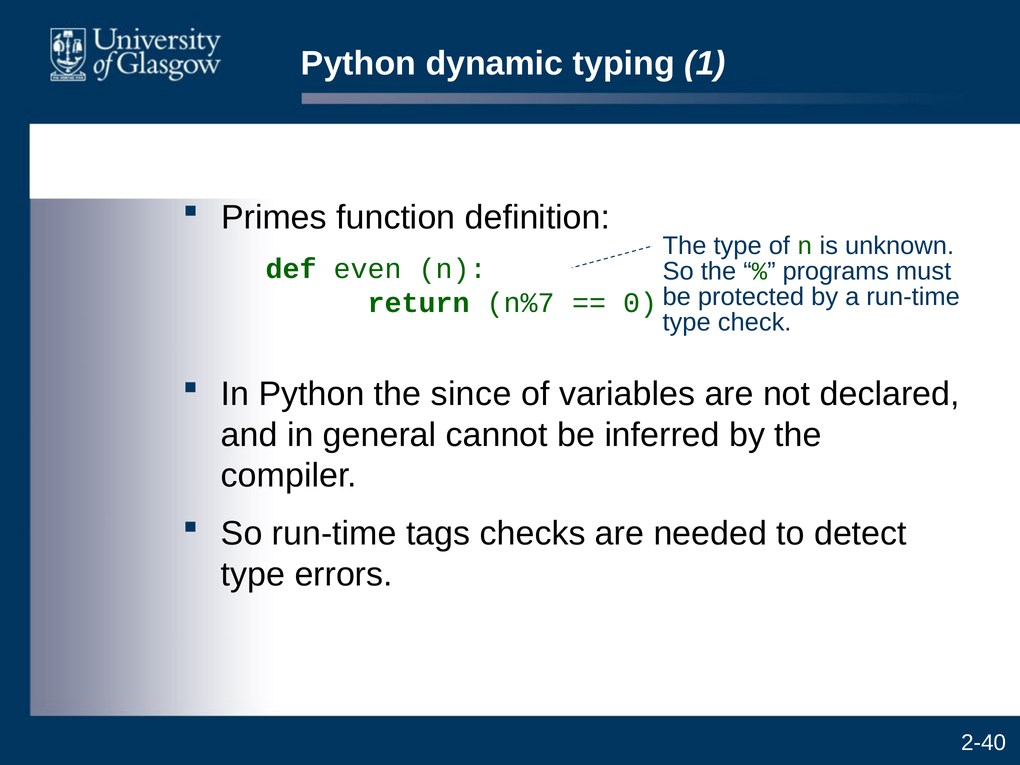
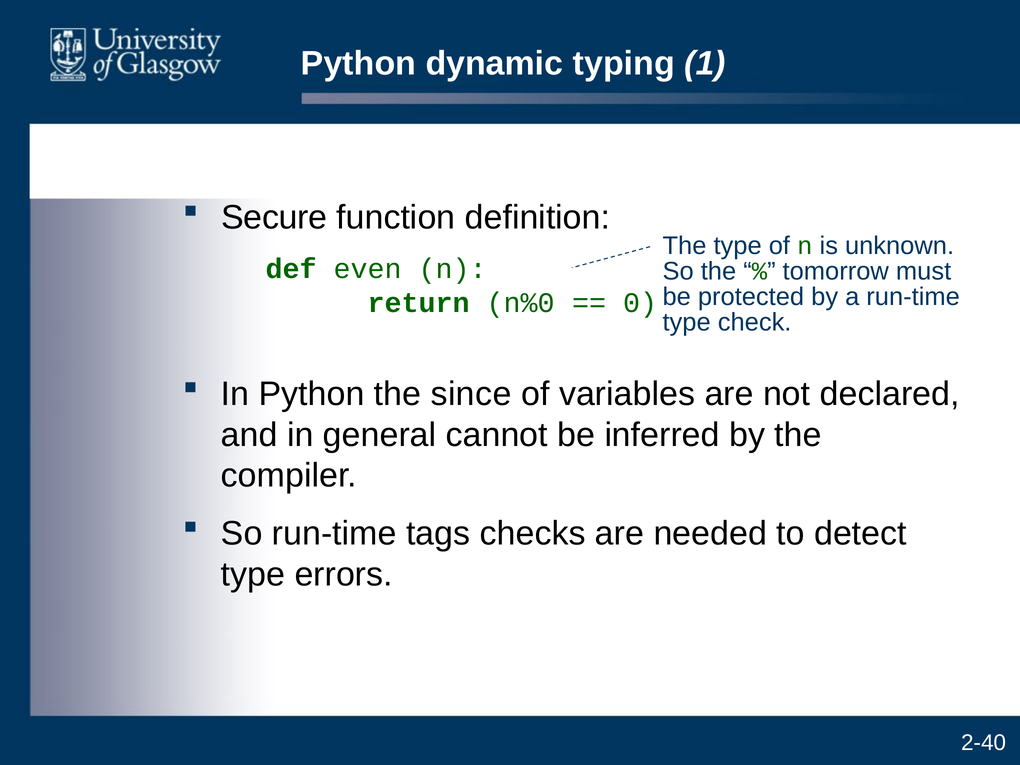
Primes: Primes -> Secure
programs: programs -> tomorrow
n%7: n%7 -> n%0
